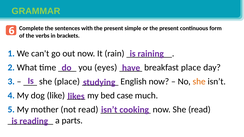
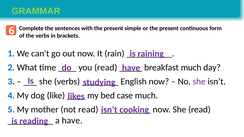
you eyes: eyes -> read
breakfast place: place -> much
she place: place -> verbs
she at (199, 82) colour: orange -> purple
a parts: parts -> have
